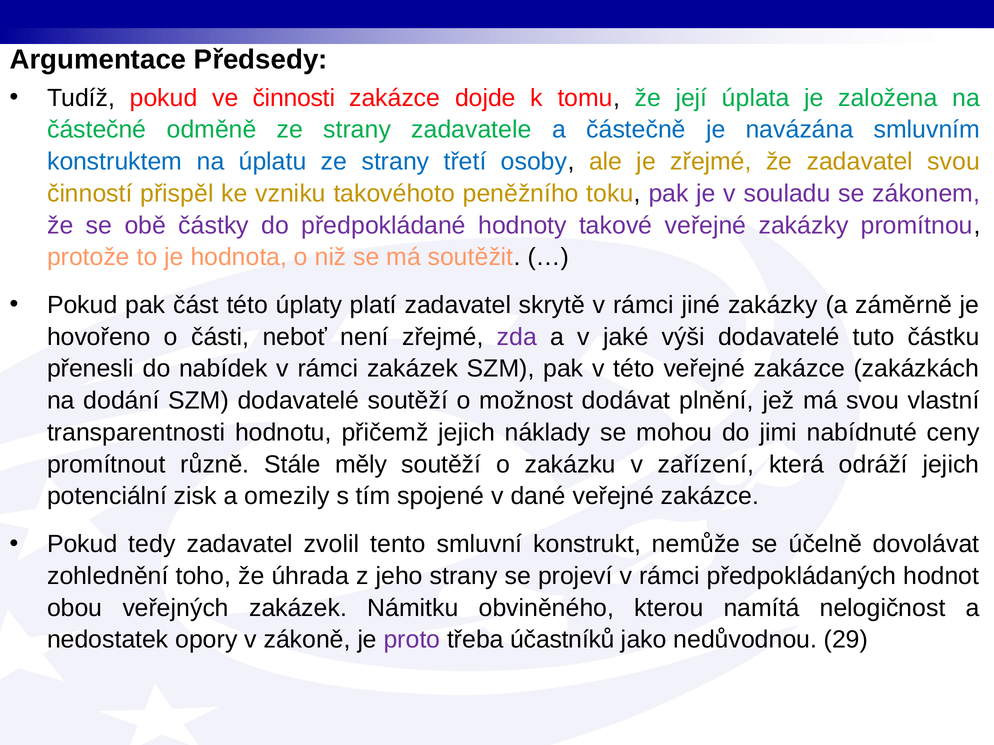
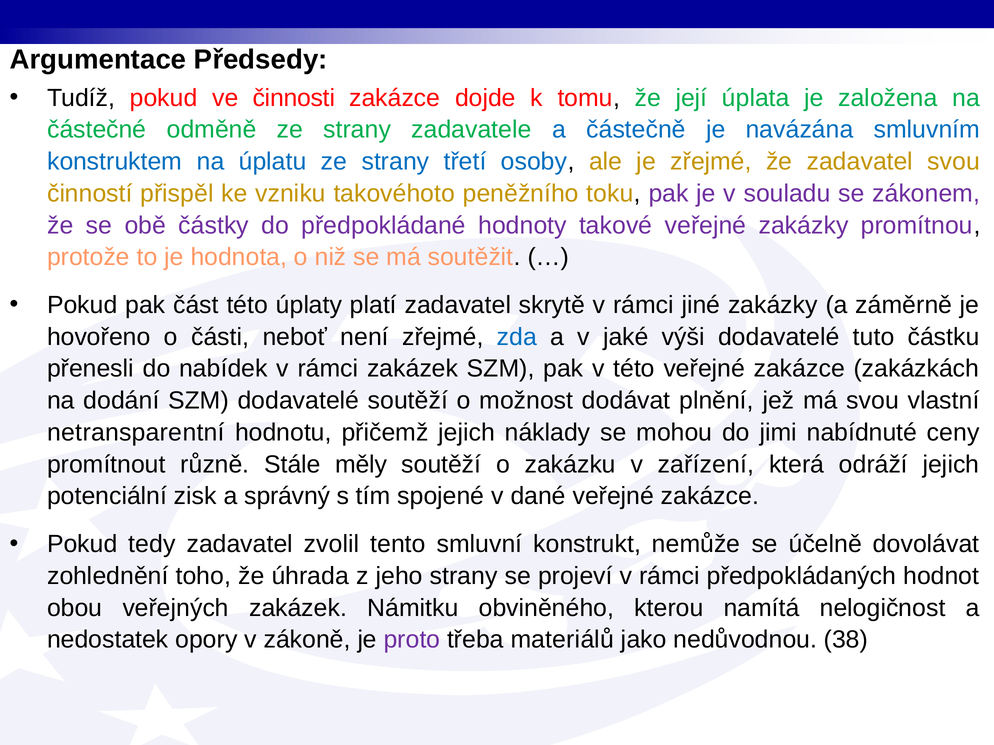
zda colour: purple -> blue
transparentnosti: transparentnosti -> netransparentní
omezily: omezily -> správný
účastníků: účastníků -> materiálů
29: 29 -> 38
